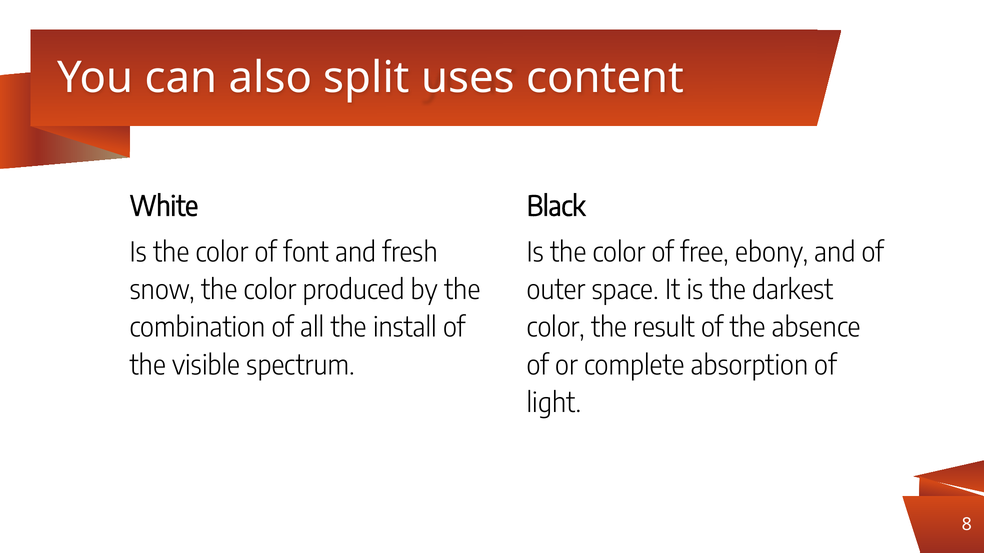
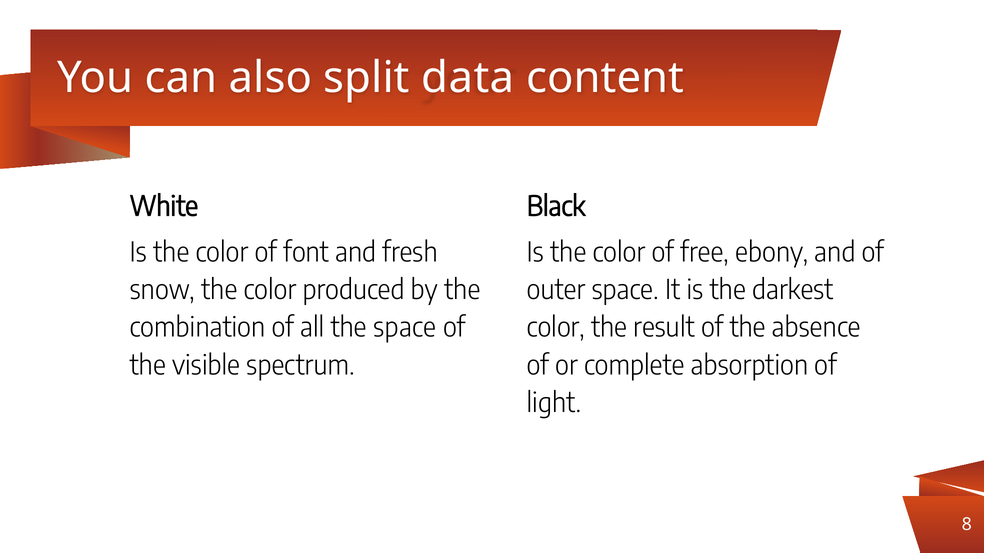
uses: uses -> data
the install: install -> space
